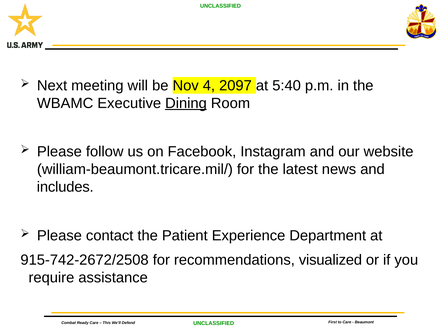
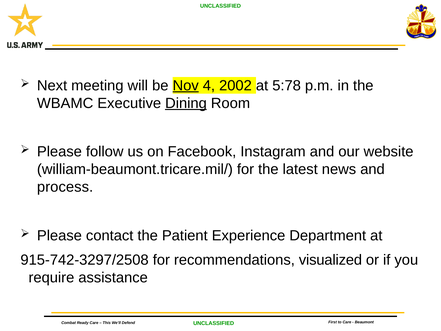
Nov underline: none -> present
2097: 2097 -> 2002
5:40: 5:40 -> 5:78
includes: includes -> process
915-742-2672/2508: 915-742-2672/2508 -> 915-742-3297/2508
